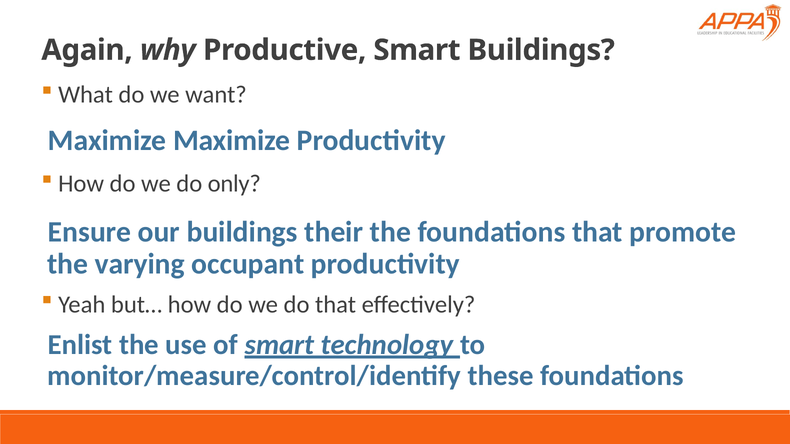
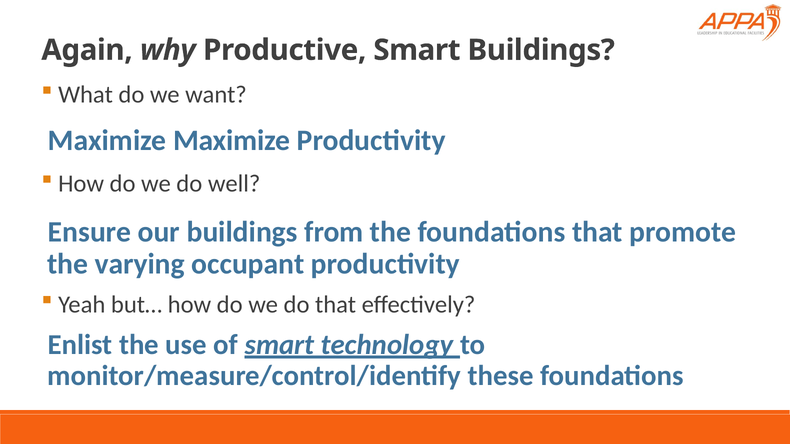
only: only -> well
their: their -> from
